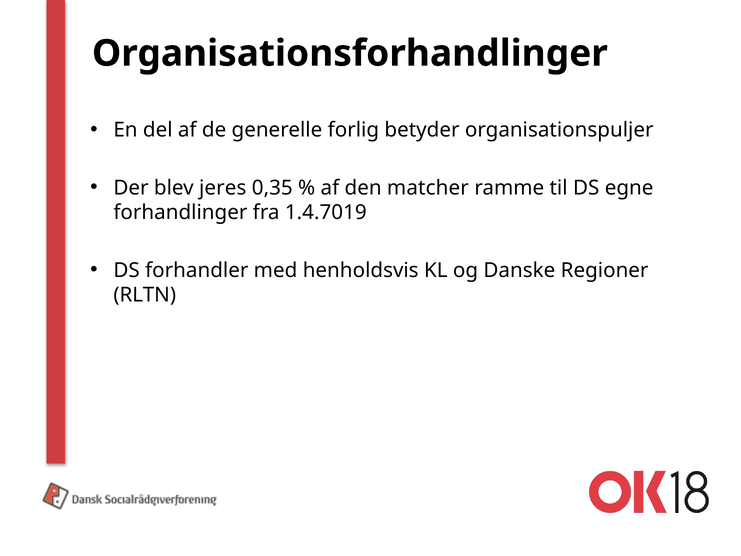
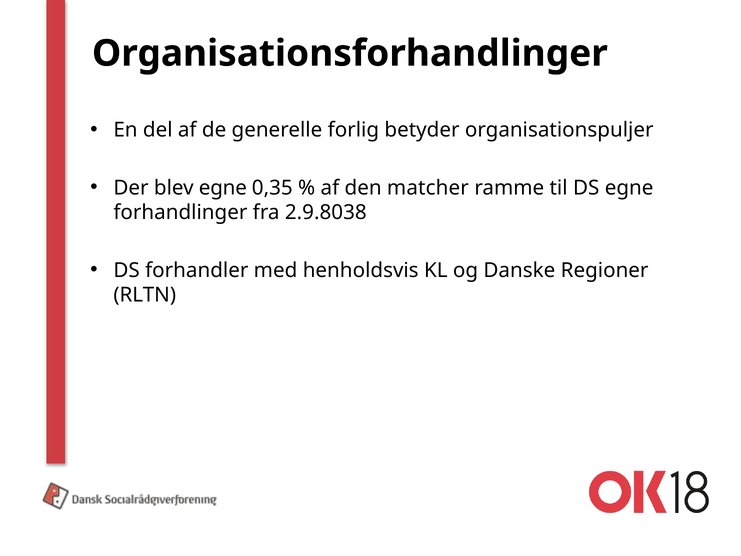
blev jeres: jeres -> egne
1.4.7019: 1.4.7019 -> 2.9.8038
